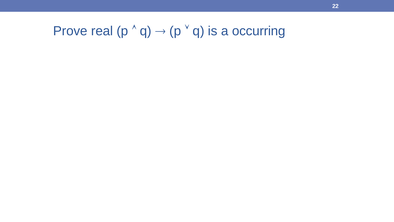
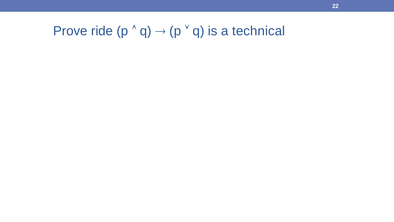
real: real -> ride
occurring: occurring -> technical
